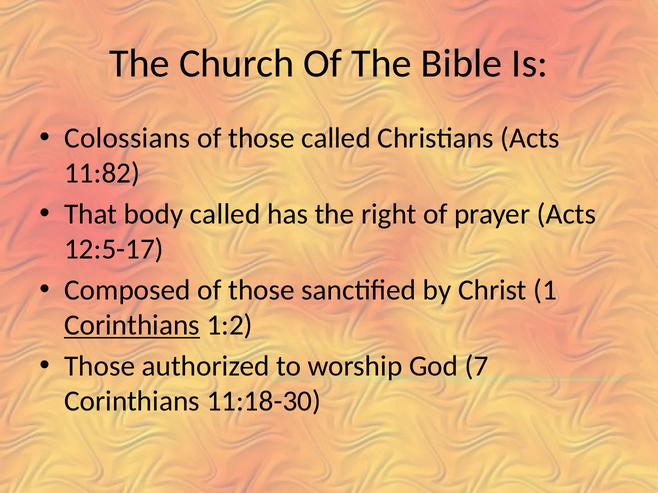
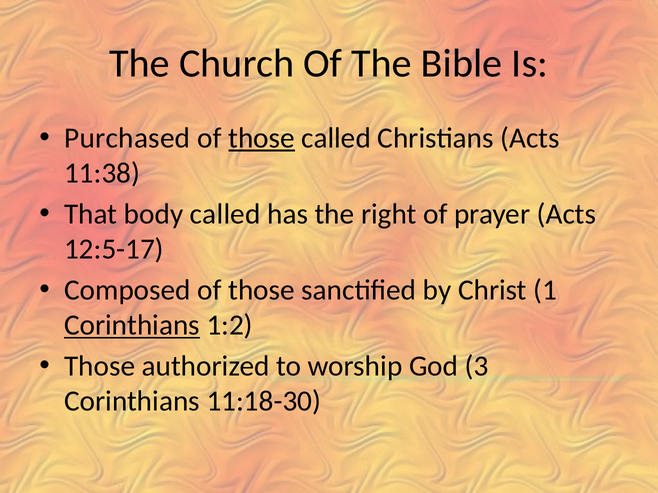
Colossians: Colossians -> Purchased
those at (262, 138) underline: none -> present
11:82: 11:82 -> 11:38
7: 7 -> 3
